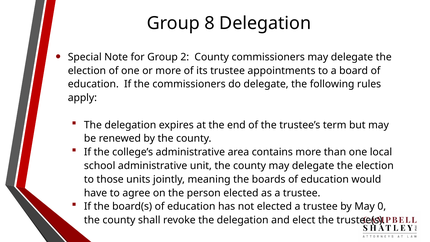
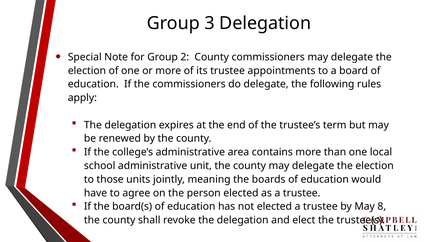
8: 8 -> 3
0: 0 -> 8
